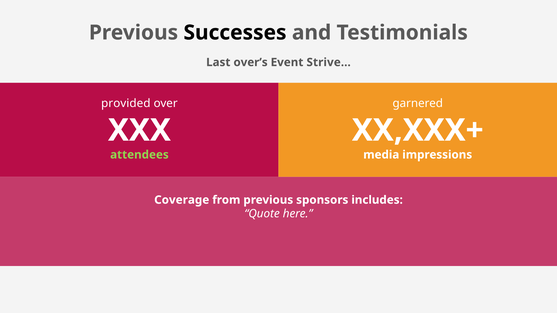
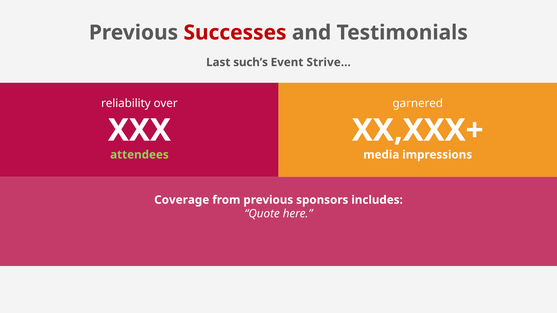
Successes colour: black -> red
over’s: over’s -> such’s
provided: provided -> reliability
